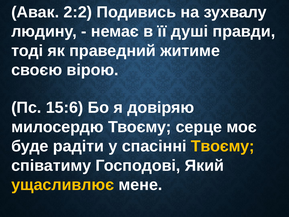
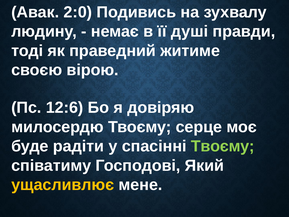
2:2: 2:2 -> 2:0
15:6: 15:6 -> 12:6
Твоєму at (223, 146) colour: yellow -> light green
